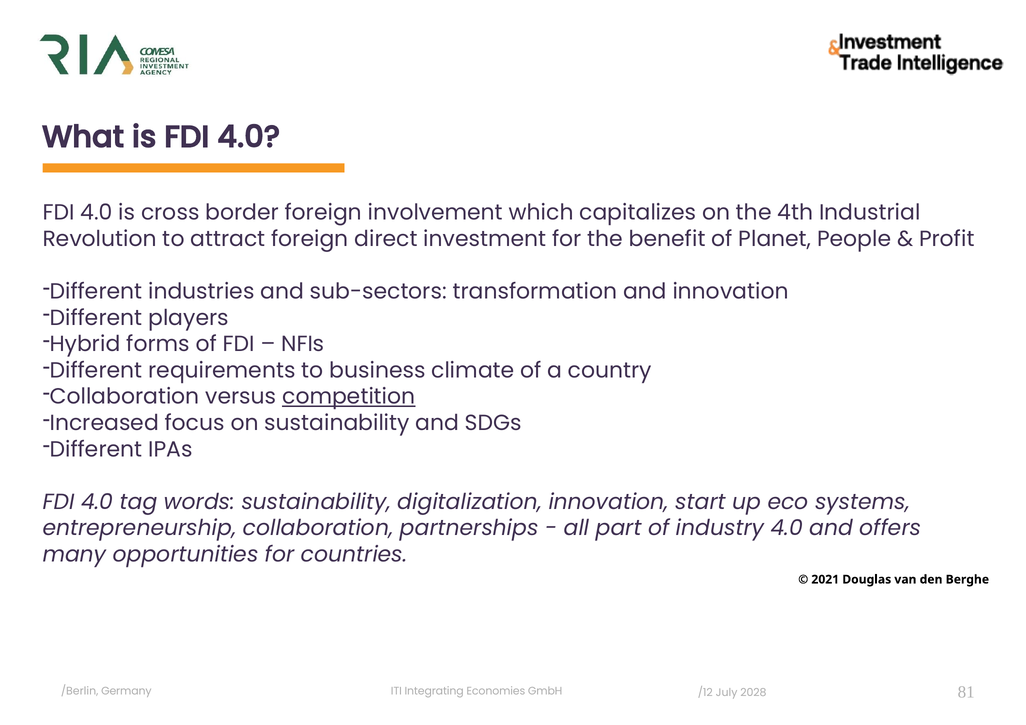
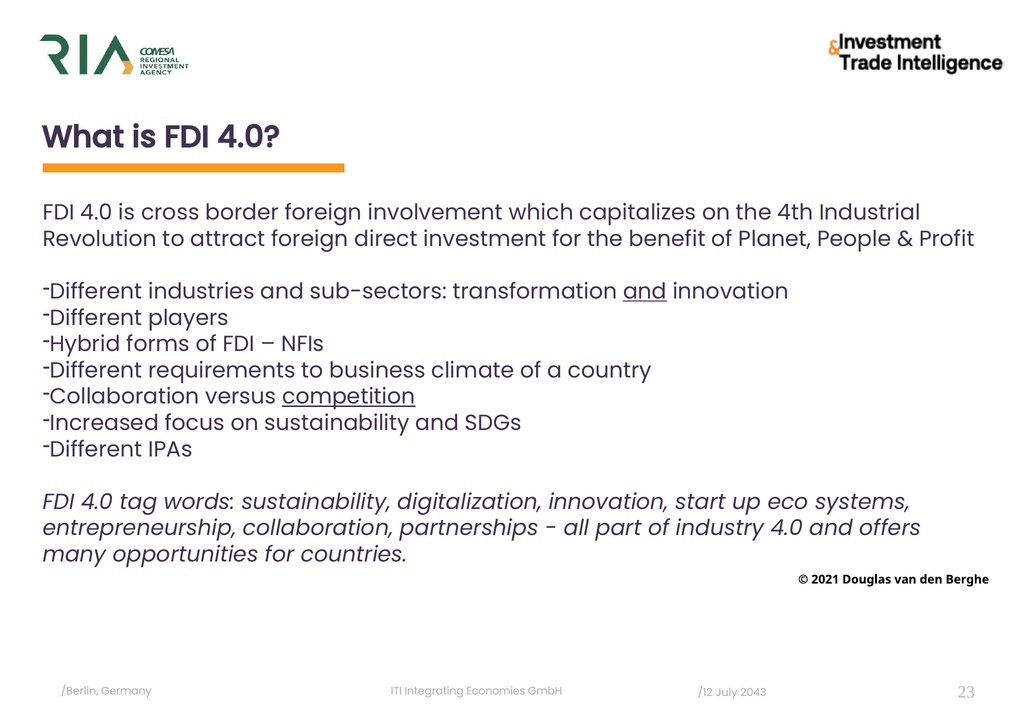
and at (645, 292) underline: none -> present
2028: 2028 -> 2043
81: 81 -> 23
